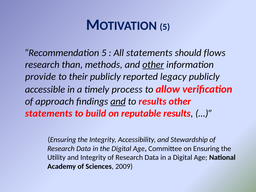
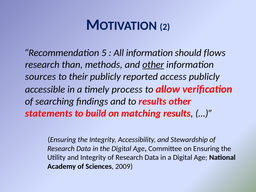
5 at (165, 27): 5 -> 2
All statements: statements -> information
provide: provide -> sources
legacy: legacy -> access
approach: approach -> searching
and at (118, 101) underline: present -> none
reputable: reputable -> matching
